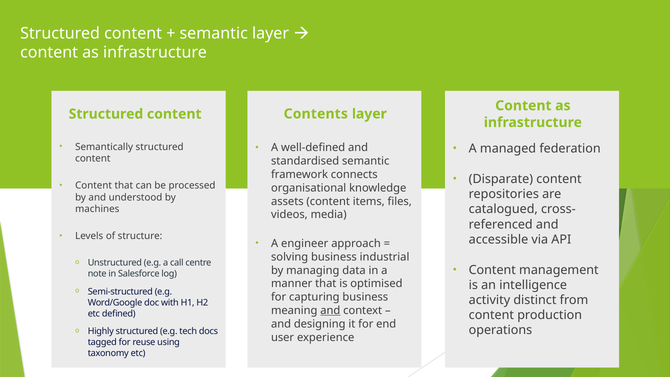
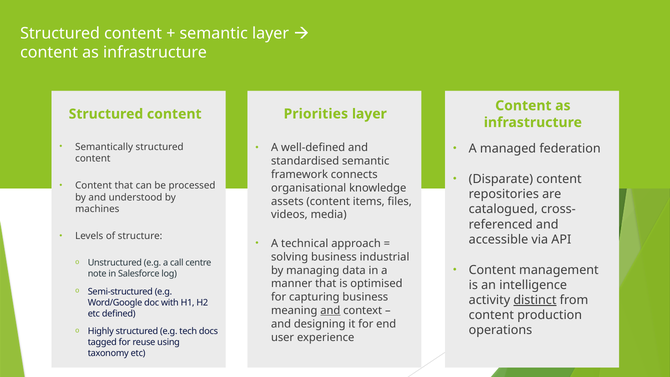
Contents: Contents -> Priorities
engineer: engineer -> technical
distinct underline: none -> present
